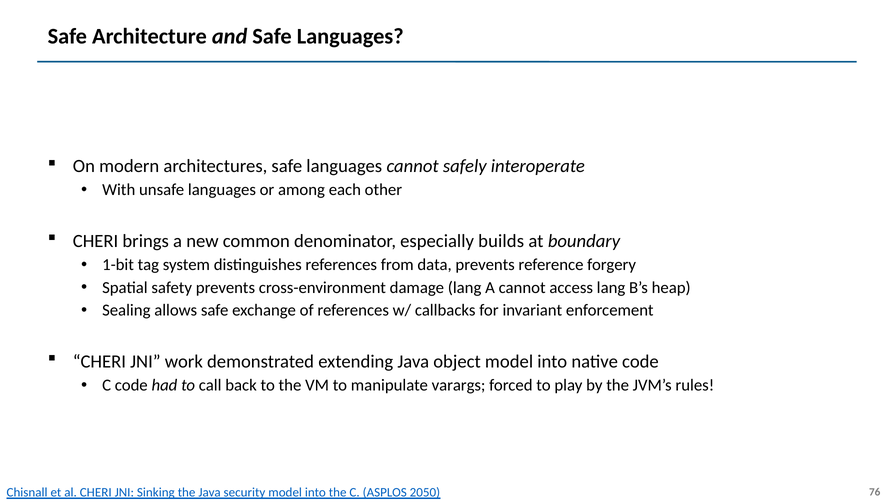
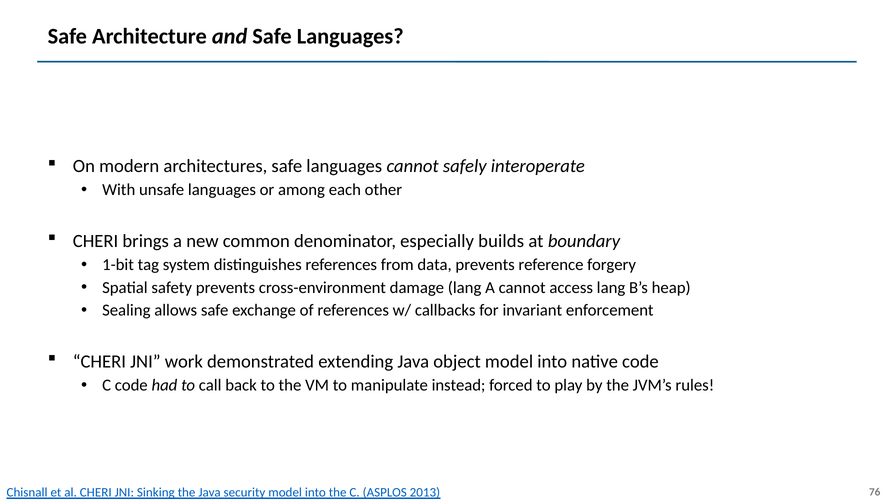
varargs: varargs -> instead
2050: 2050 -> 2013
